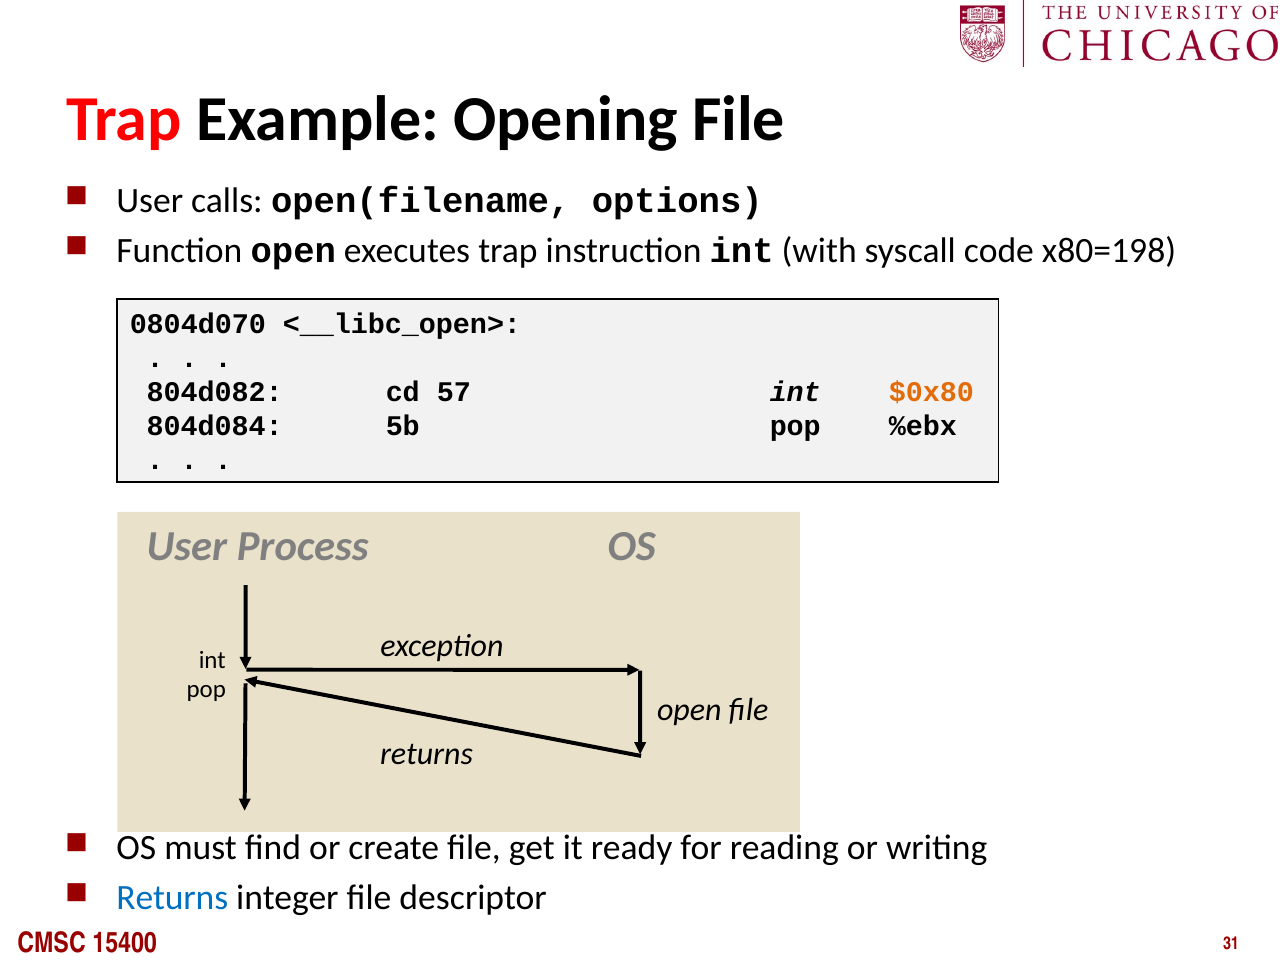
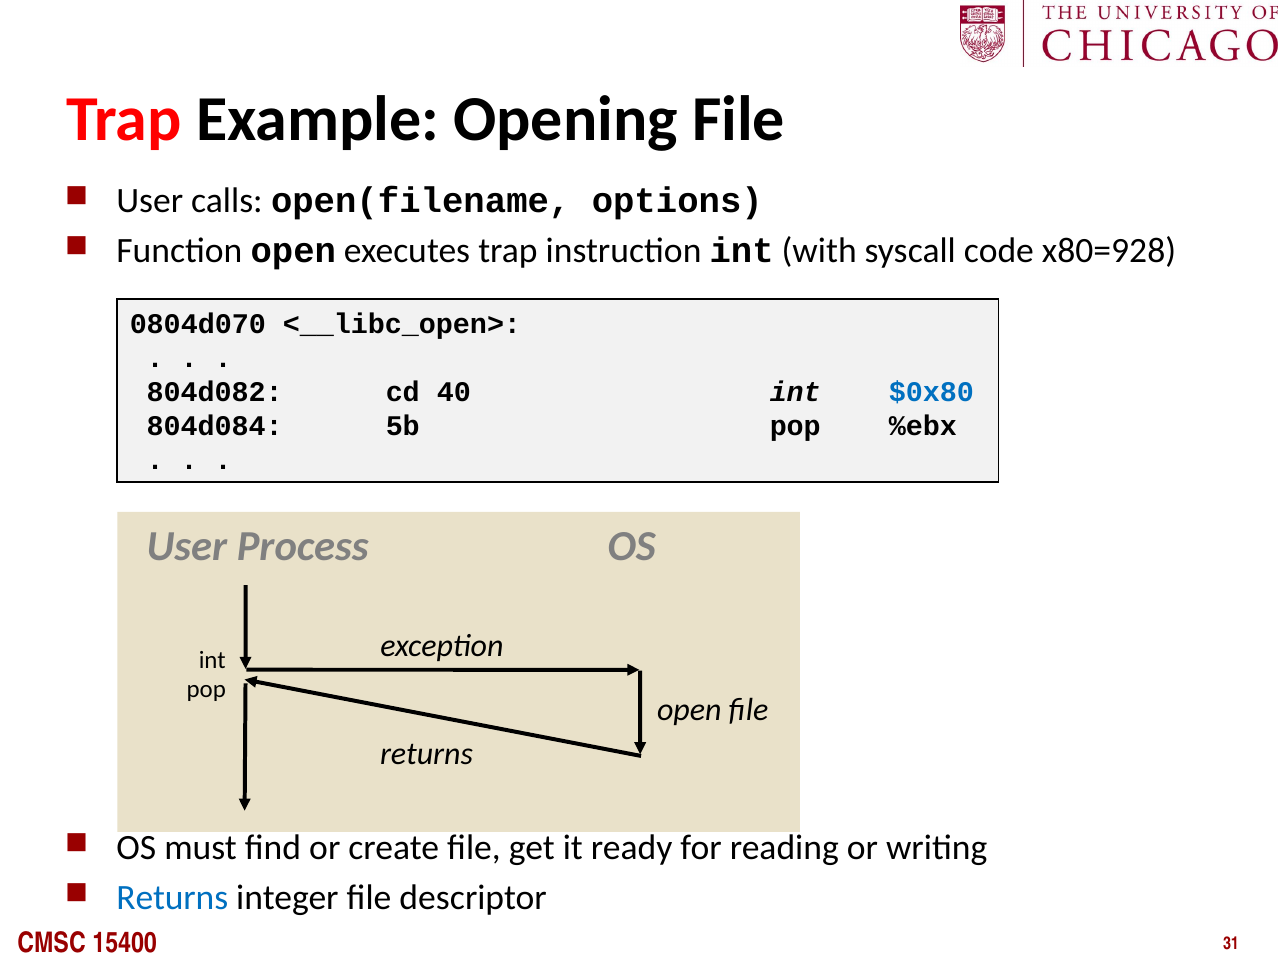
x80=198: x80=198 -> x80=928
57: 57 -> 40
$0x80 colour: orange -> blue
